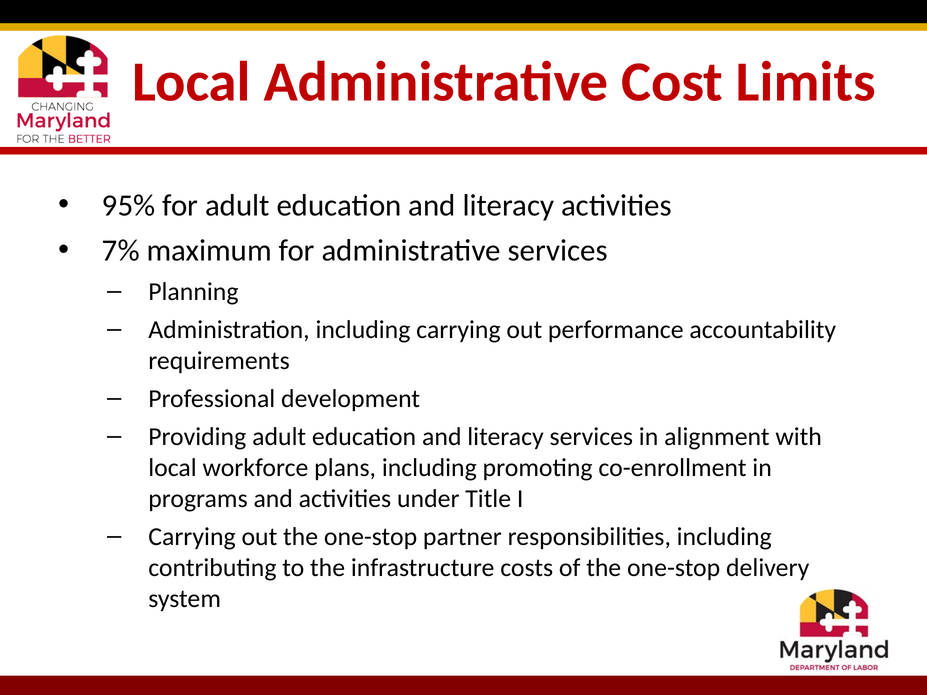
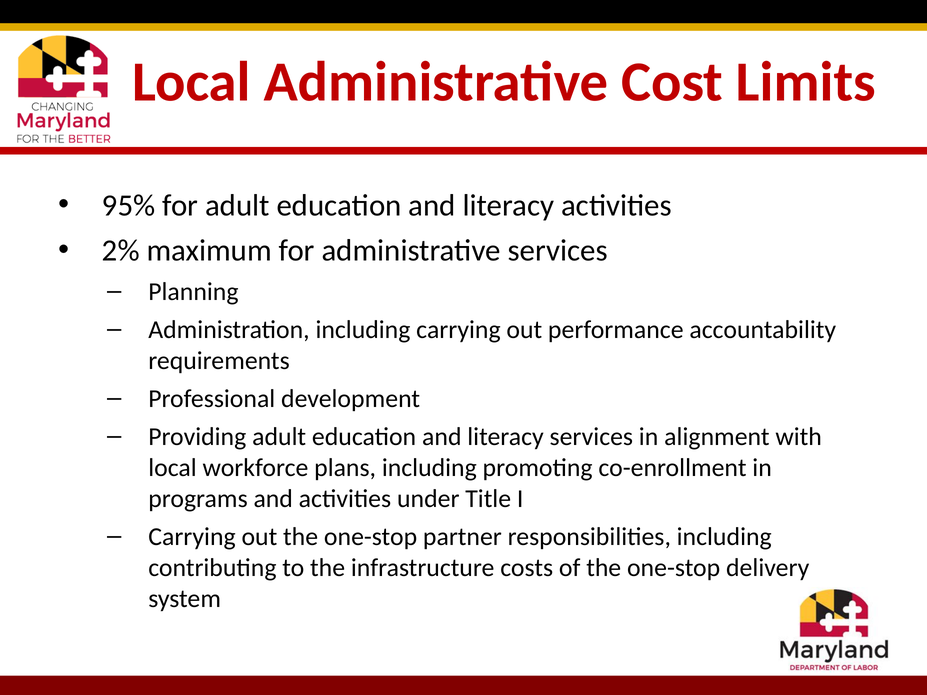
7%: 7% -> 2%
